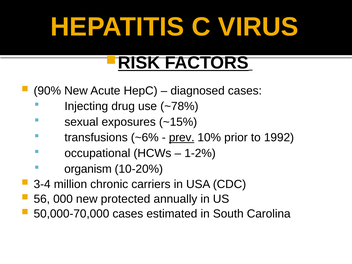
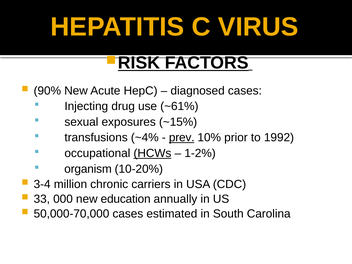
~78%: ~78% -> ~61%
~6%: ~6% -> ~4%
HCWs underline: none -> present
56: 56 -> 33
protected: protected -> education
